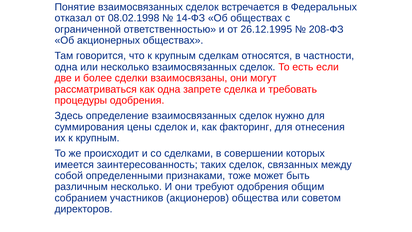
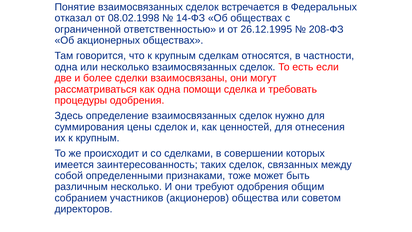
запрете: запрете -> помощи
факторинг: факторинг -> ценностей
